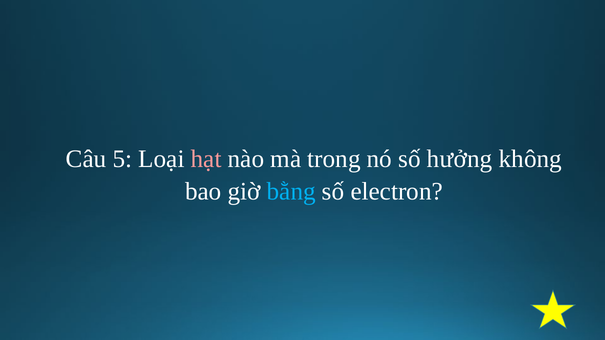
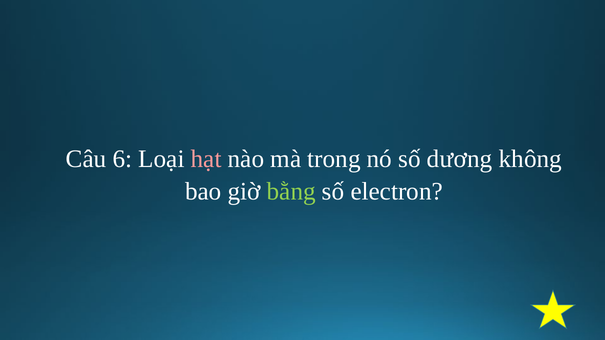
5: 5 -> 6
hưởng: hưởng -> dương
bằng colour: light blue -> light green
